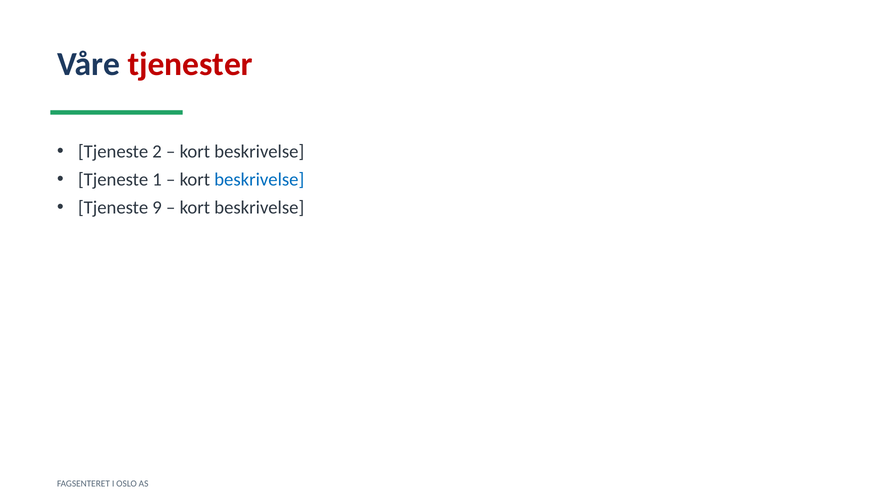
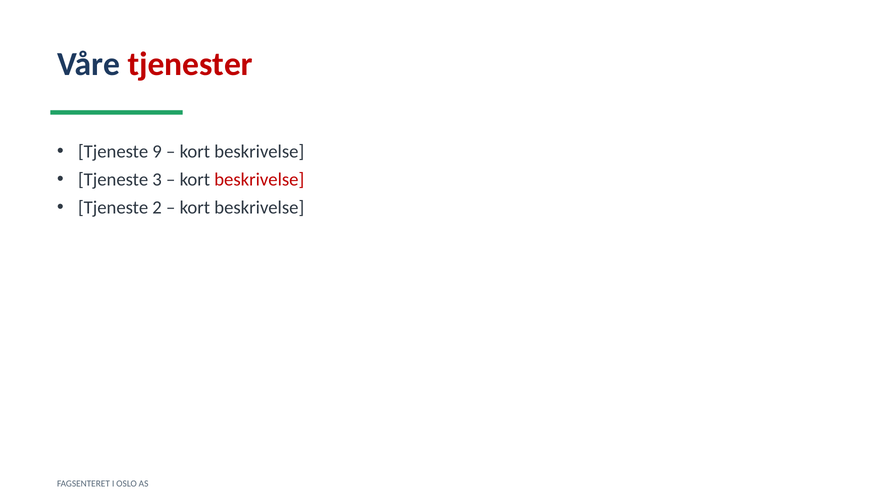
2: 2 -> 9
1: 1 -> 3
beskrivelse at (259, 180) colour: blue -> red
9: 9 -> 2
